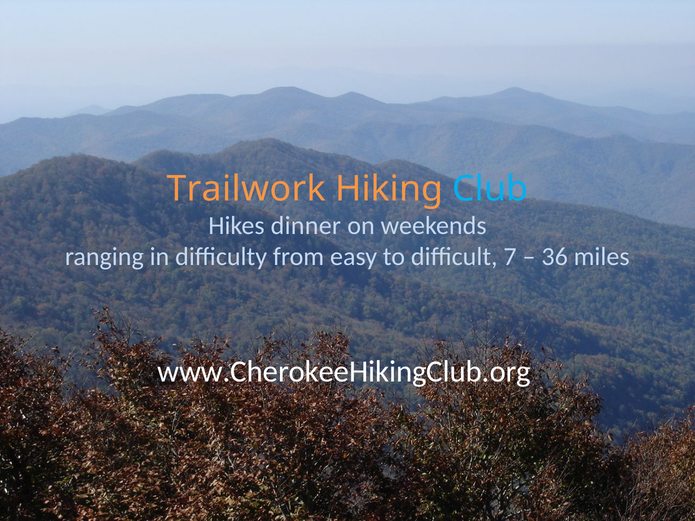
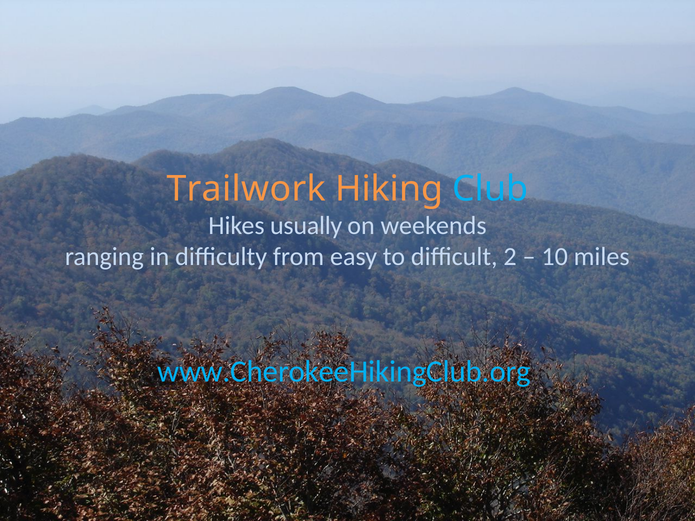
dinner: dinner -> usually
7: 7 -> 2
36: 36 -> 10
www.CherokeeHikingClub.org colour: white -> light blue
